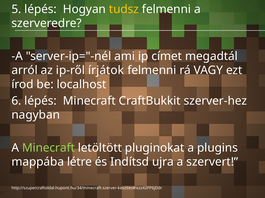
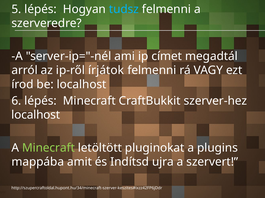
tudsz colour: yellow -> light blue
nagyban at (36, 115): nagyban -> localhost
létre: létre -> amit
